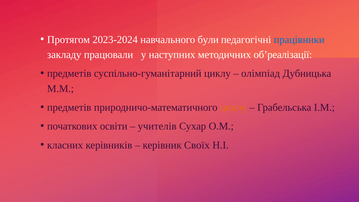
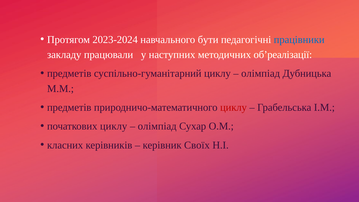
були: були -> бути
циклу at (233, 107) colour: orange -> red
початкових освіти: освіти -> циклу
учителів at (157, 126): учителів -> олімпіад
